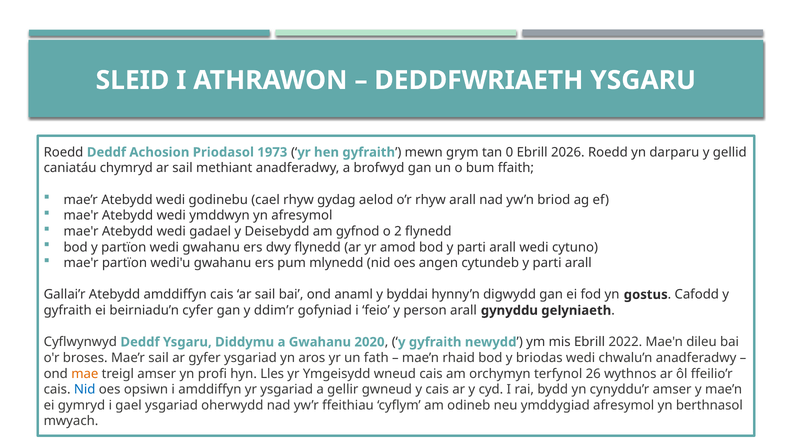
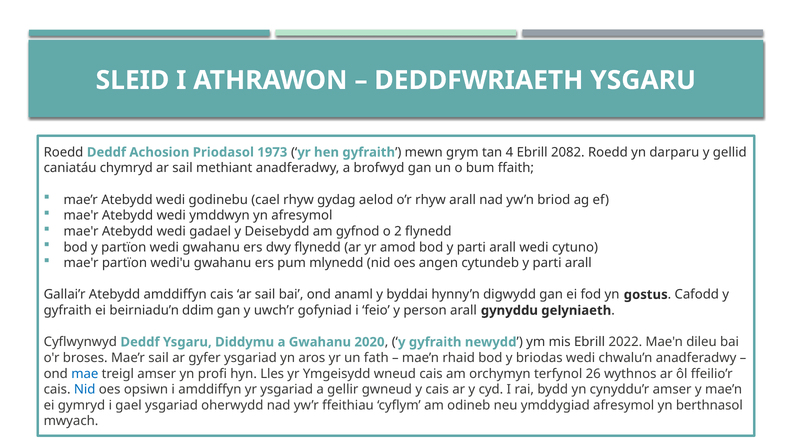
0: 0 -> 4
2026: 2026 -> 2082
cyfer: cyfer -> ddim
ddim’r: ddim’r -> uwch’r
mae colour: orange -> blue
